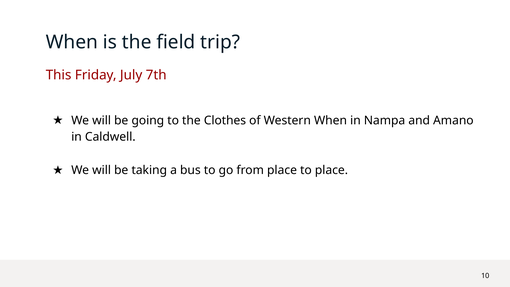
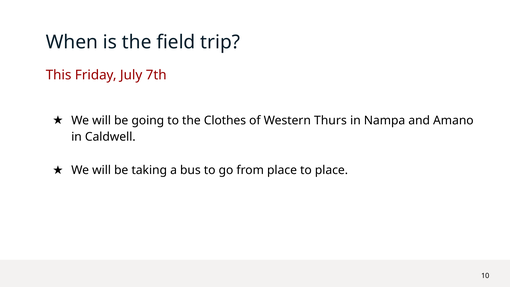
Western When: When -> Thurs
